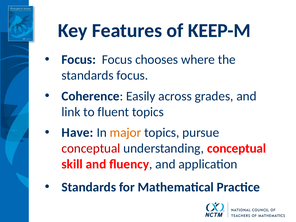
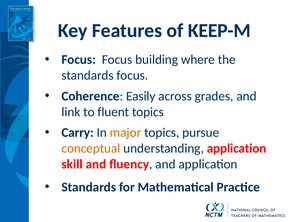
chooses: chooses -> building
Have: Have -> Carry
conceptual at (91, 148) colour: red -> orange
understanding conceptual: conceptual -> application
